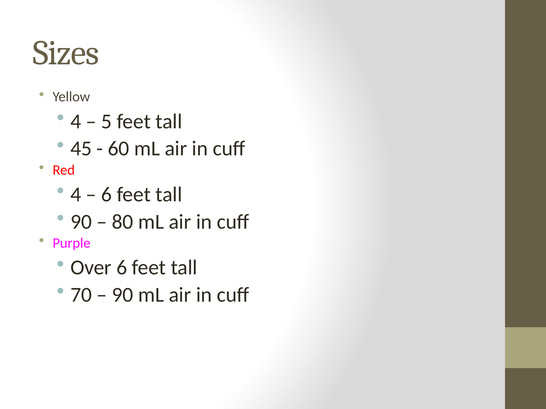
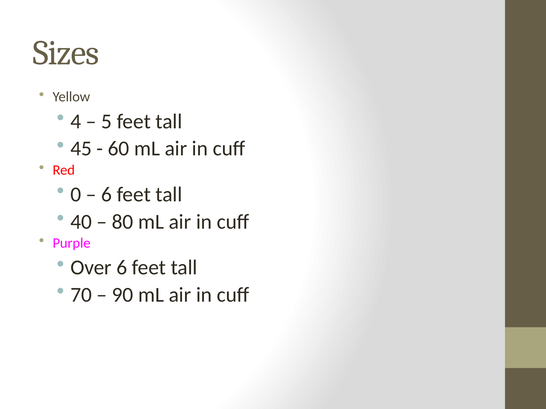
4 at (76, 195): 4 -> 0
90 at (81, 222): 90 -> 40
